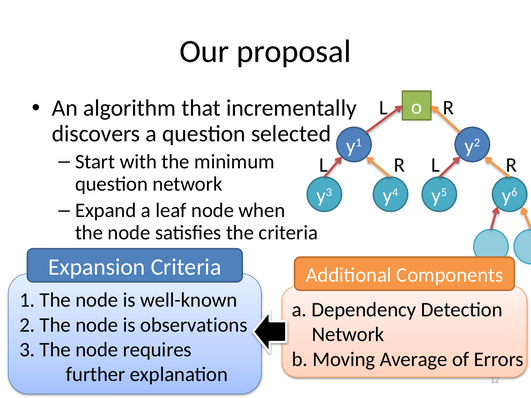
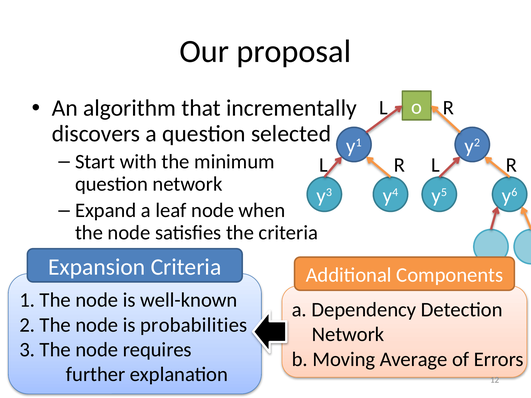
observations: observations -> probabilities
